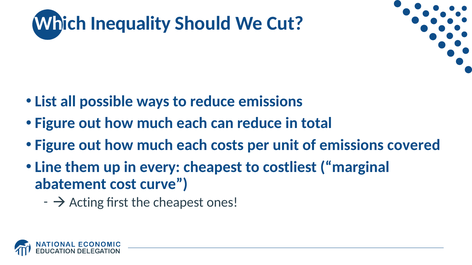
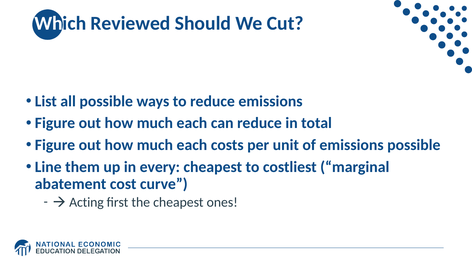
Inequality: Inequality -> Reviewed
emissions covered: covered -> possible
